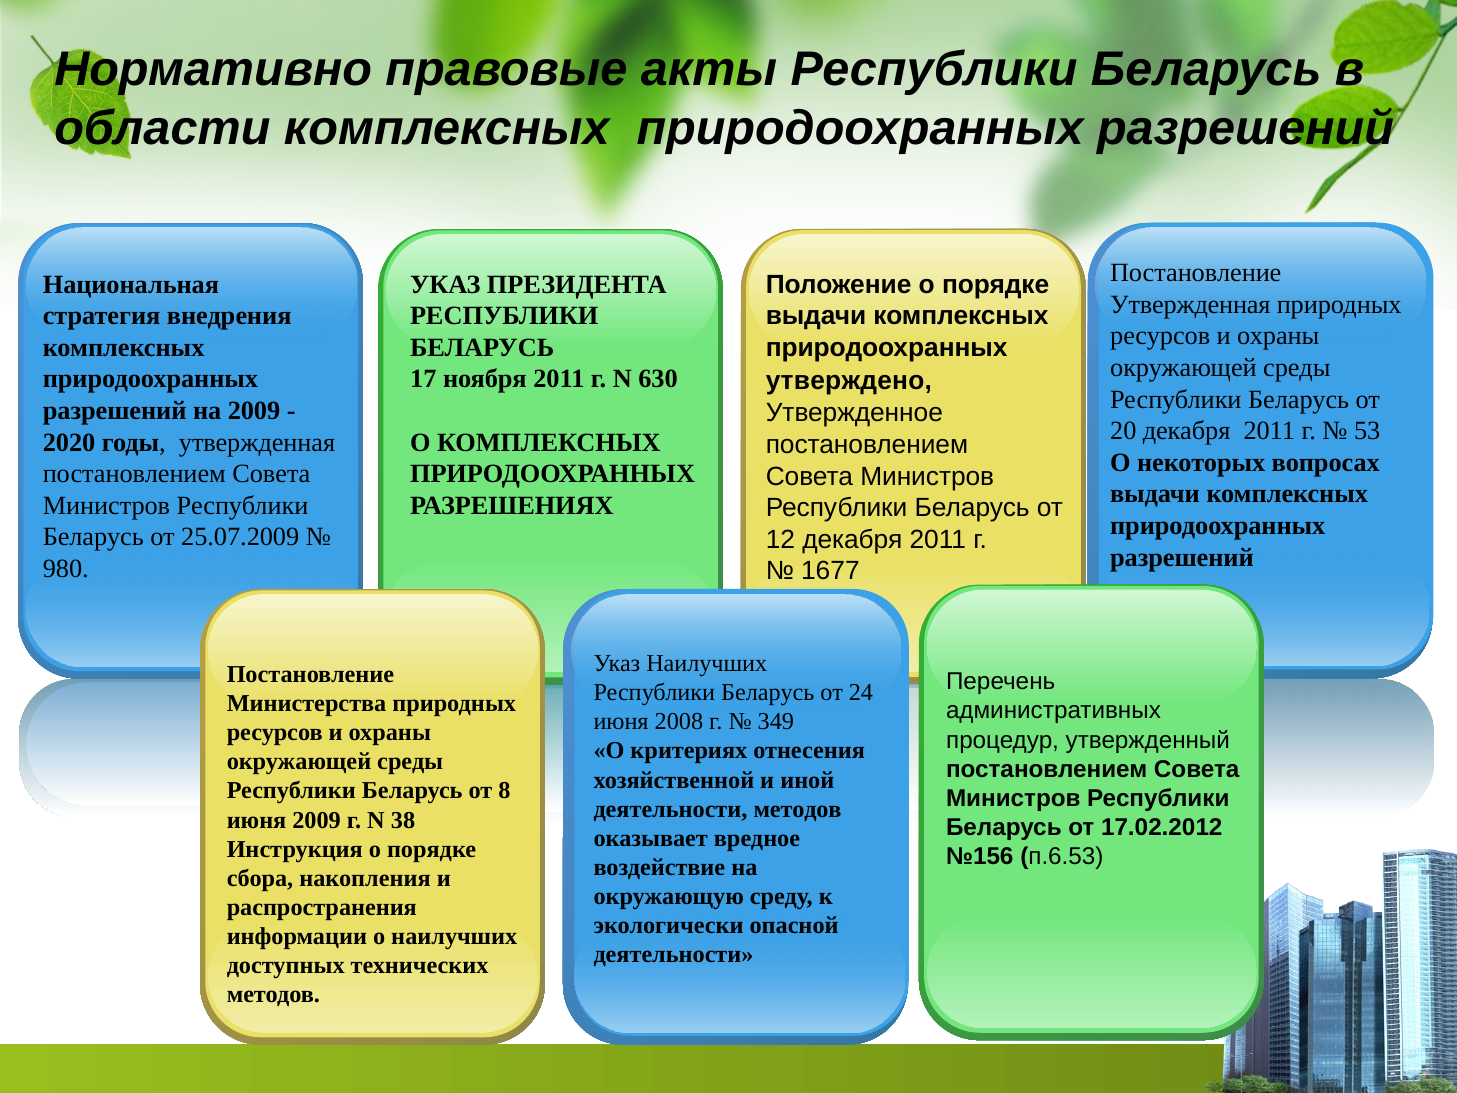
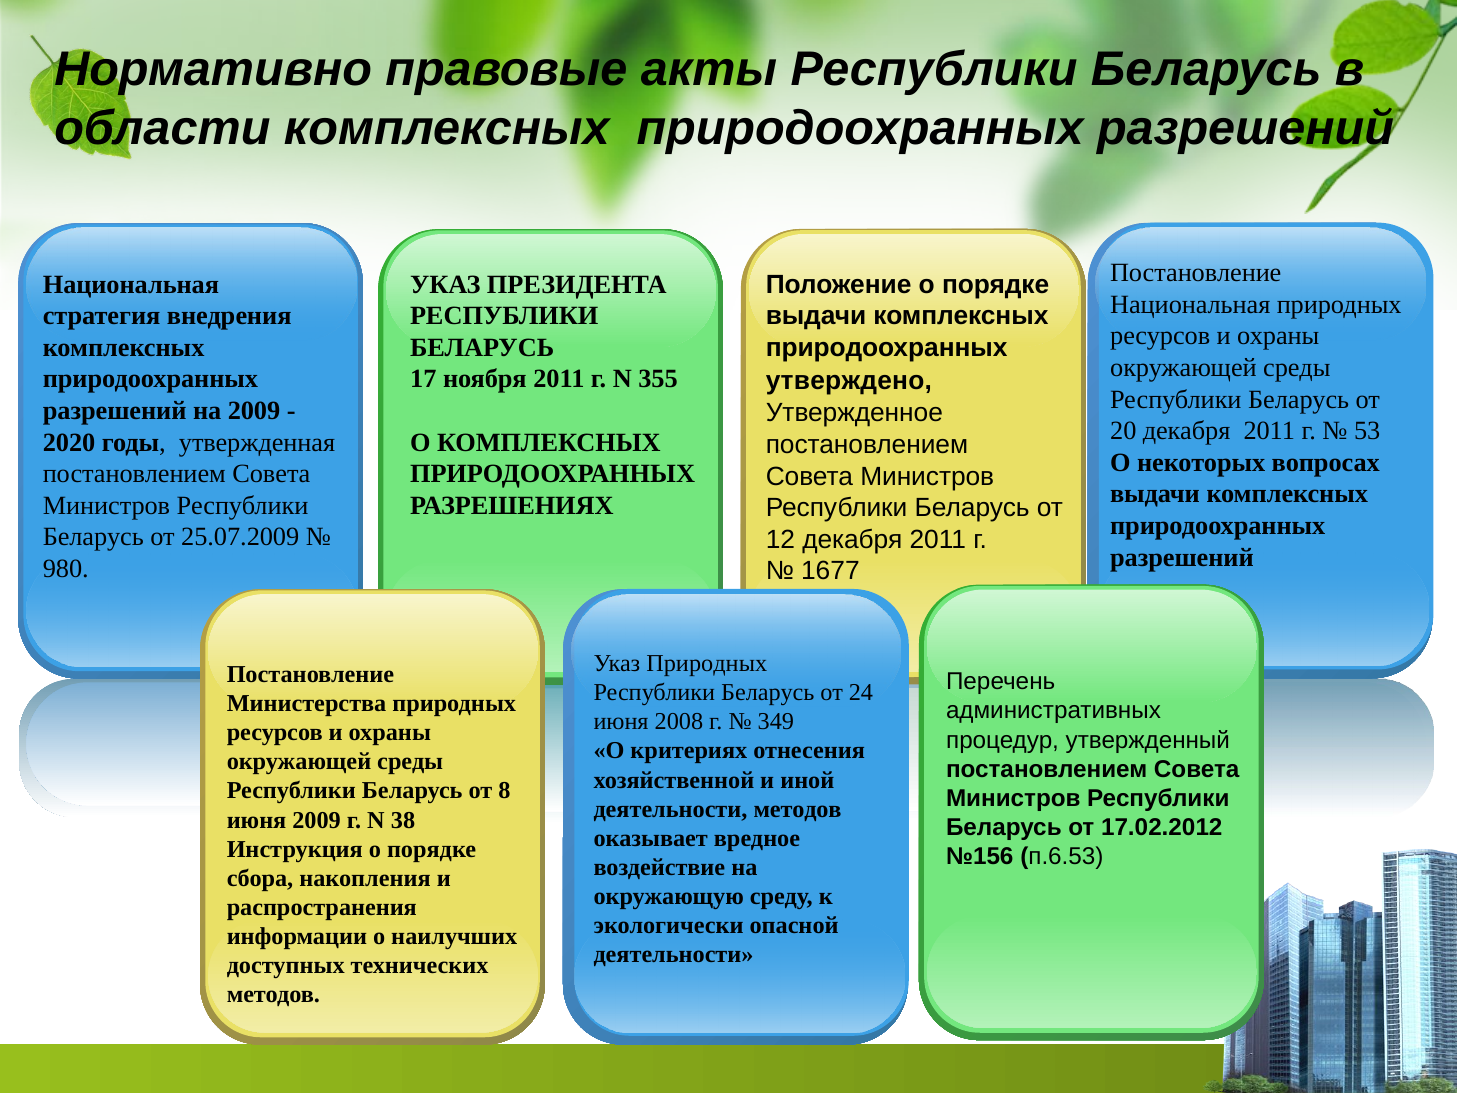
Утвержденная at (1190, 305): Утвержденная -> Национальная
630: 630 -> 355
Указ Наилучших: Наилучших -> Природных
